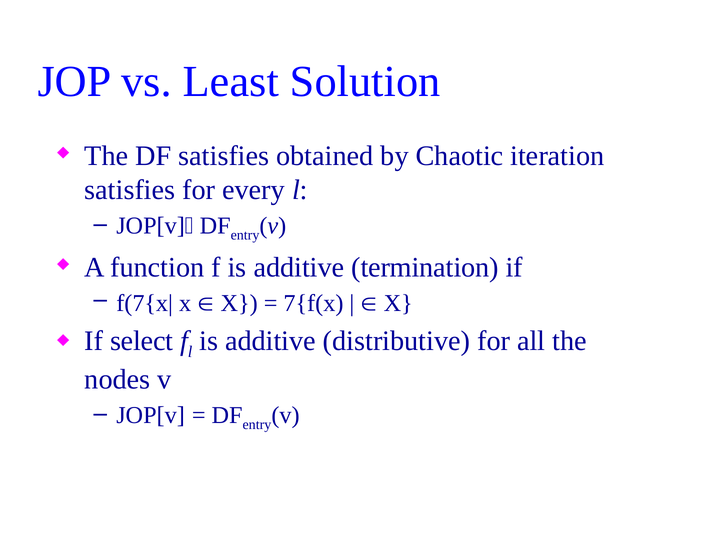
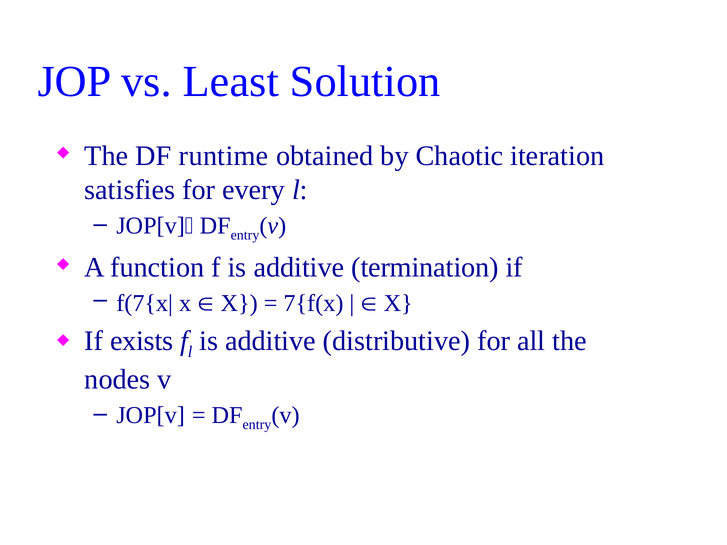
DF satisfies: satisfies -> runtime
select: select -> exists
